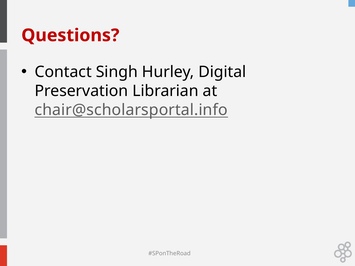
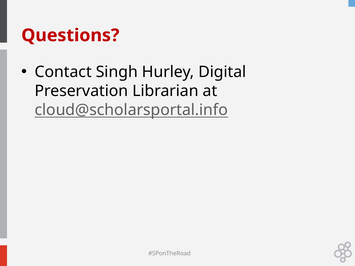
chair@scholarsportal.info: chair@scholarsportal.info -> cloud@scholarsportal.info
